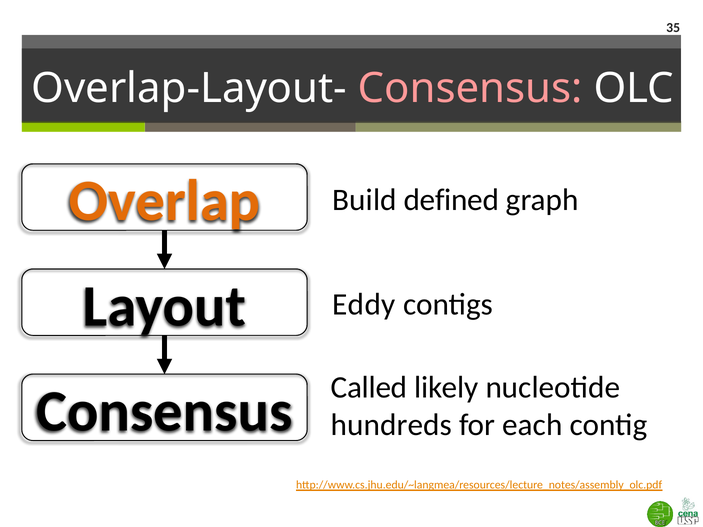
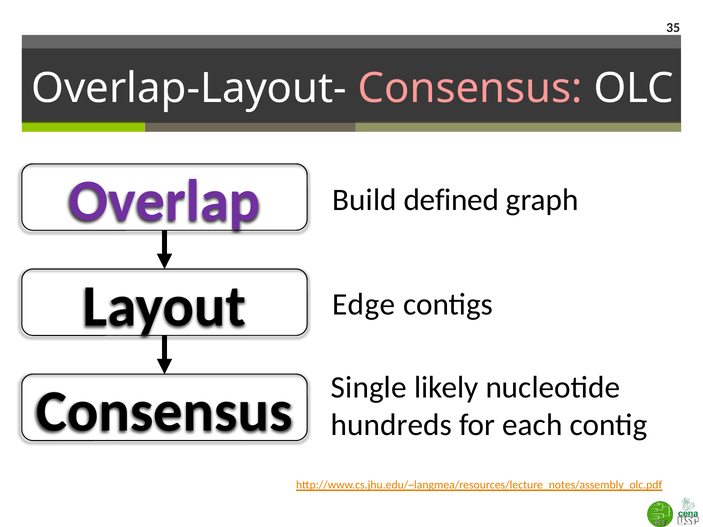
Overlap colour: orange -> purple
Eddy: Eddy -> Edge
Called: Called -> Single
